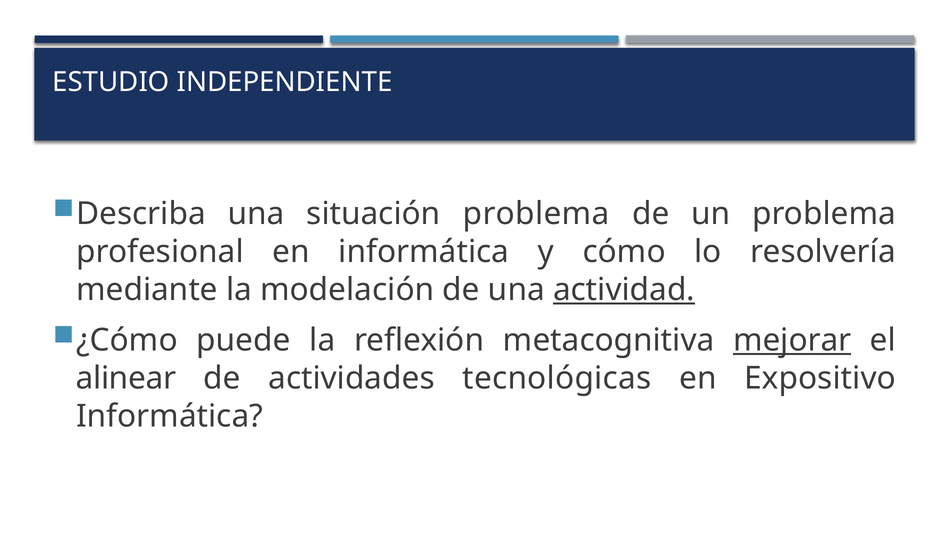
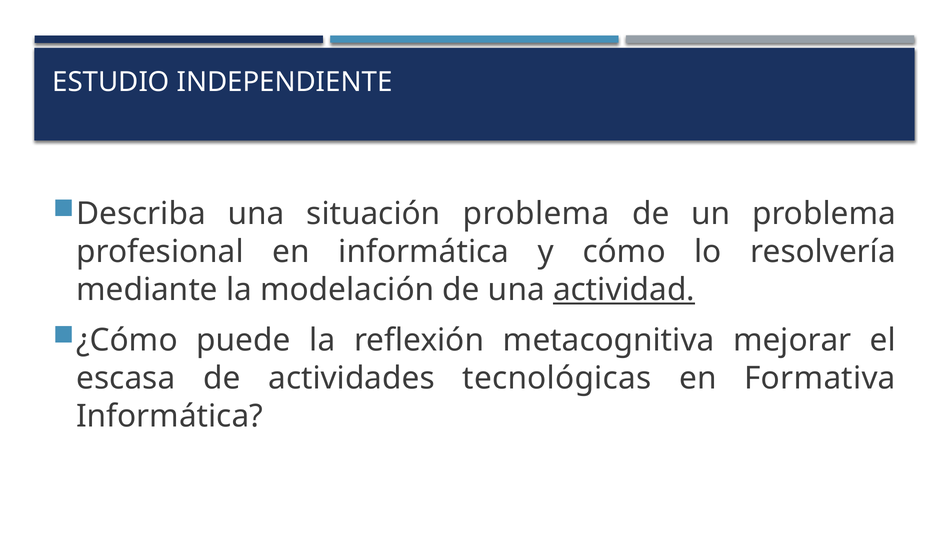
mejorar underline: present -> none
alinear: alinear -> escasa
Expositivo: Expositivo -> Formativa
